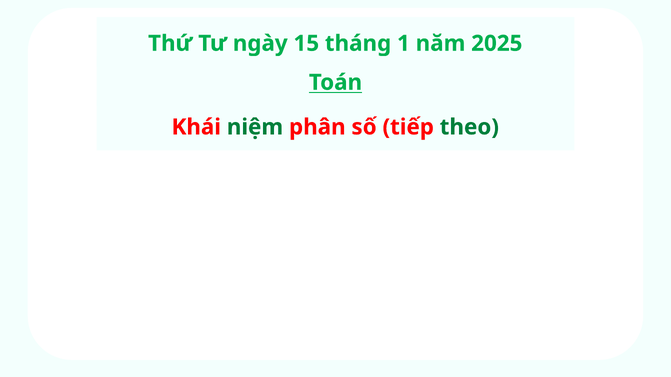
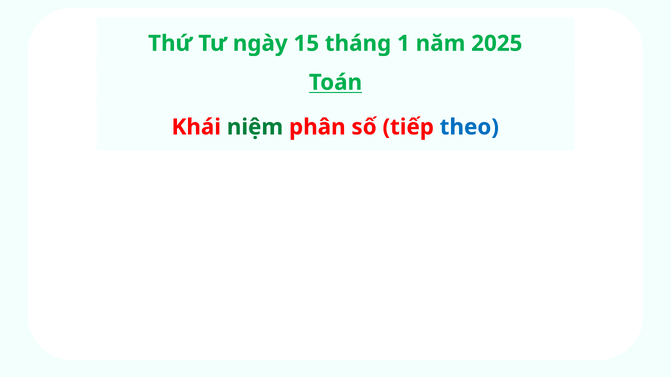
theo colour: green -> blue
